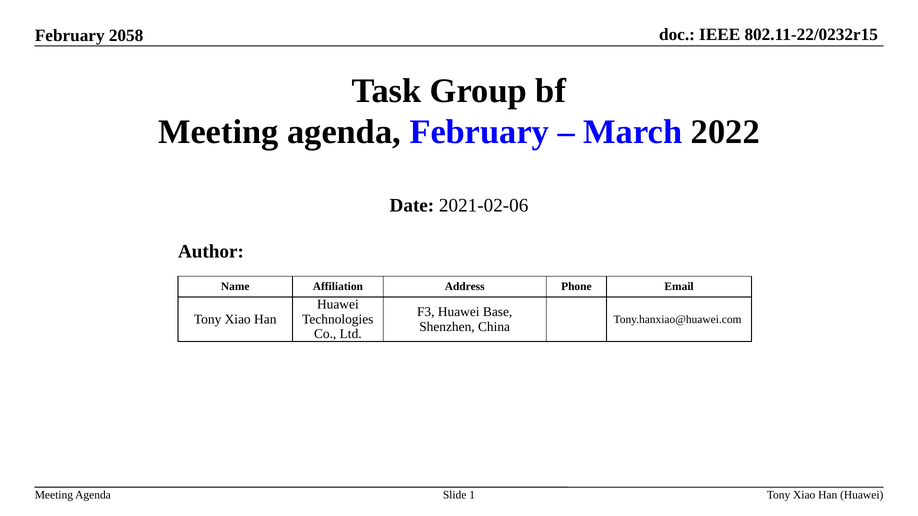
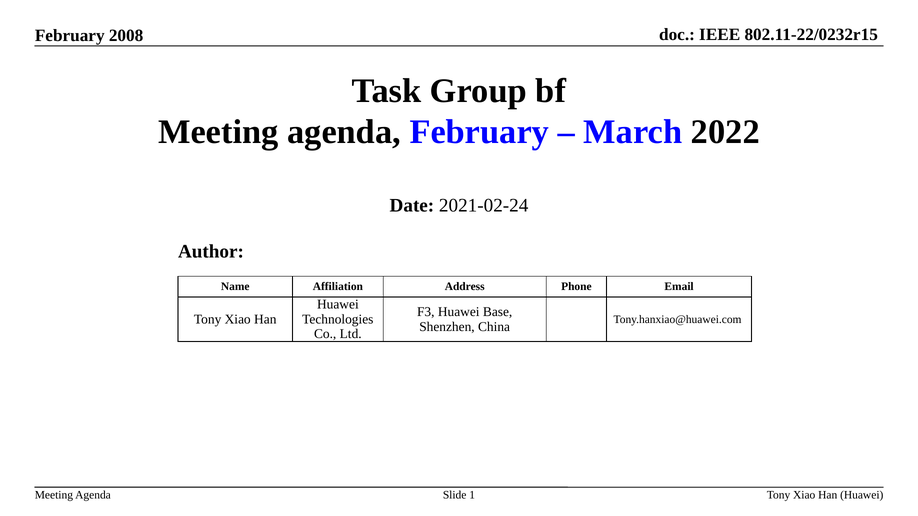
2058: 2058 -> 2008
2021-02-06: 2021-02-06 -> 2021-02-24
